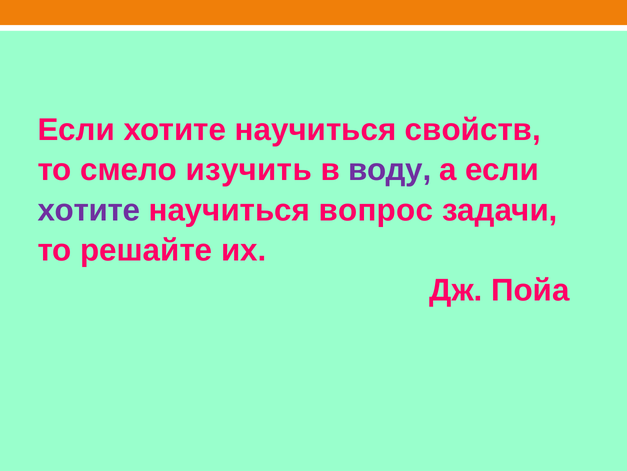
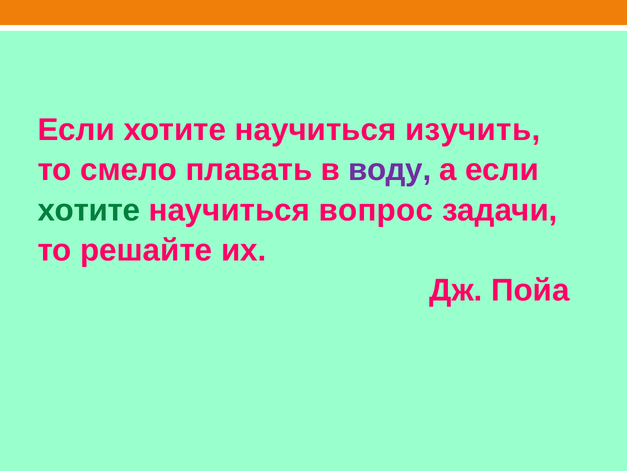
свойств: свойств -> изучить
изучить: изучить -> плавать
хотите at (89, 210) colour: purple -> green
